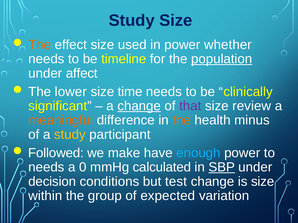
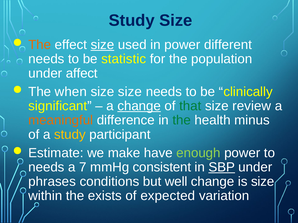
size at (102, 45) underline: none -> present
whether: whether -> different
timeline: timeline -> statistic
population underline: present -> none
lower: lower -> when
size time: time -> size
that colour: purple -> green
the at (182, 120) colour: orange -> green
Followed: Followed -> Estimate
enough colour: light blue -> light green
0: 0 -> 7
calculated: calculated -> consistent
decision: decision -> phrases
test: test -> well
group: group -> exists
